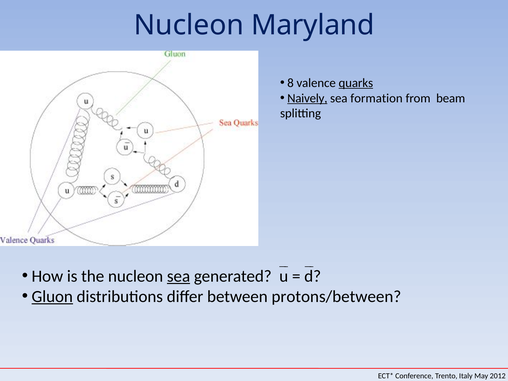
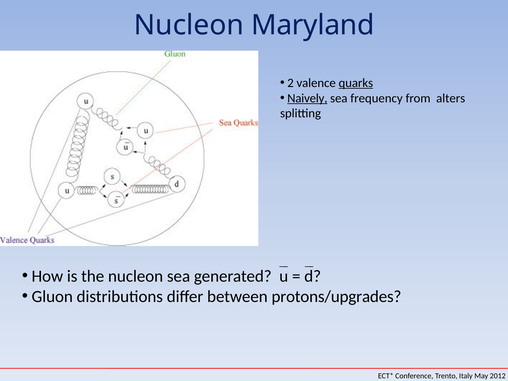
8: 8 -> 2
formation: formation -> frequency
beam: beam -> alters
sea at (179, 276) underline: present -> none
Gluon underline: present -> none
protons/between: protons/between -> protons/upgrades
